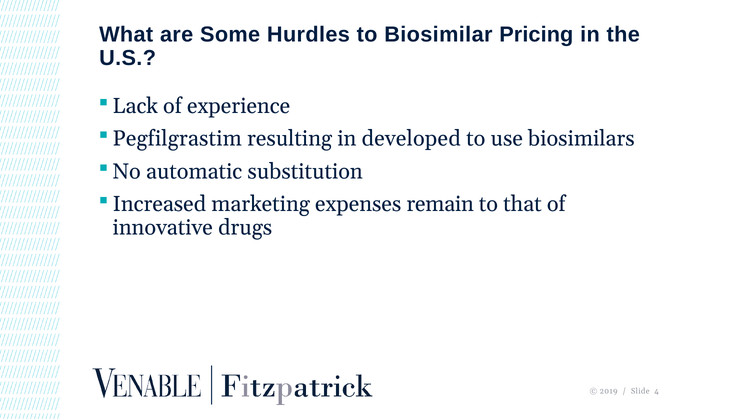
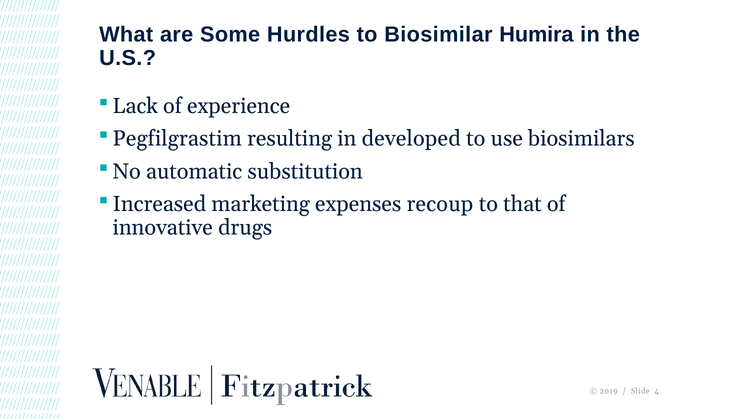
Pricing: Pricing -> Humira
remain: remain -> recoup
